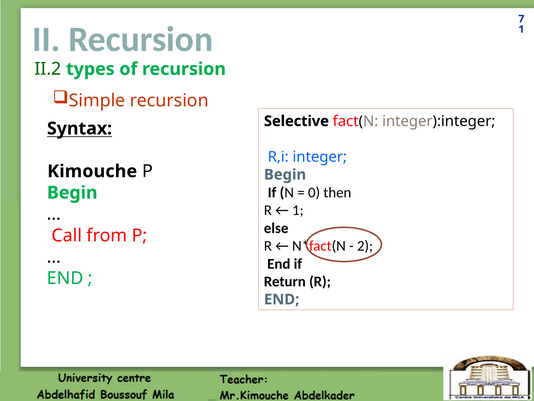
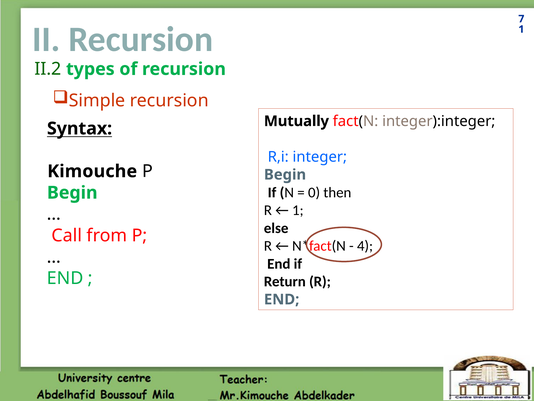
Selective: Selective -> Mutually
2: 2 -> 4
